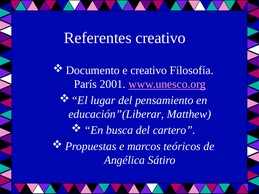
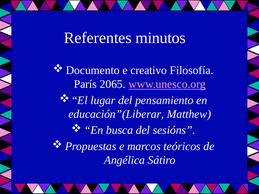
Referentes creativo: creativo -> minutos
2001: 2001 -> 2065
cartero: cartero -> sesións
